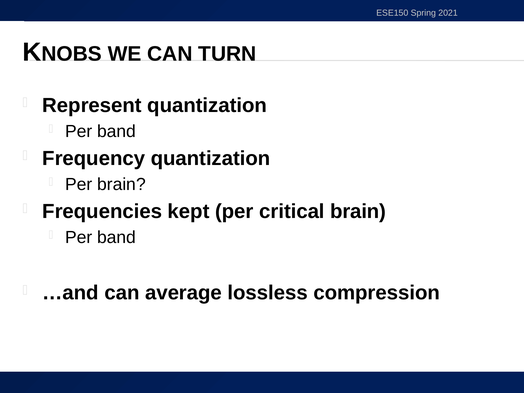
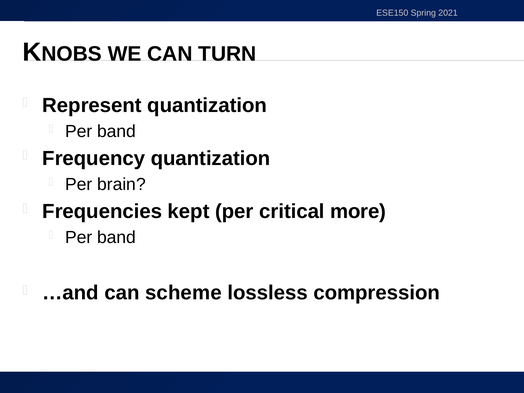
critical brain: brain -> more
average: average -> scheme
